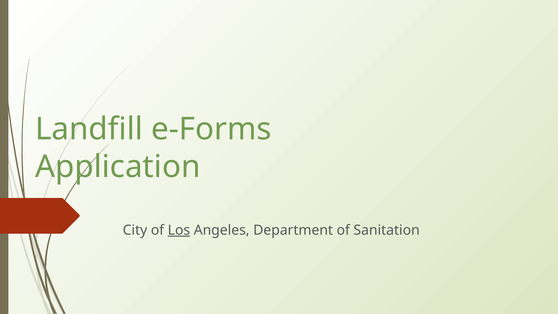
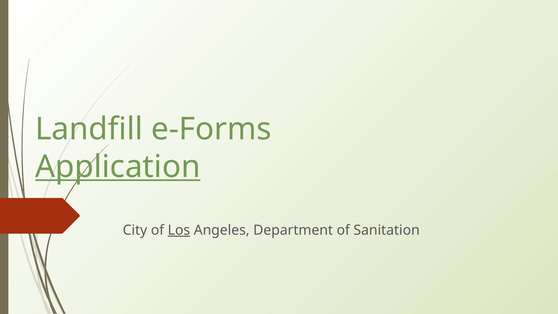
Application underline: none -> present
